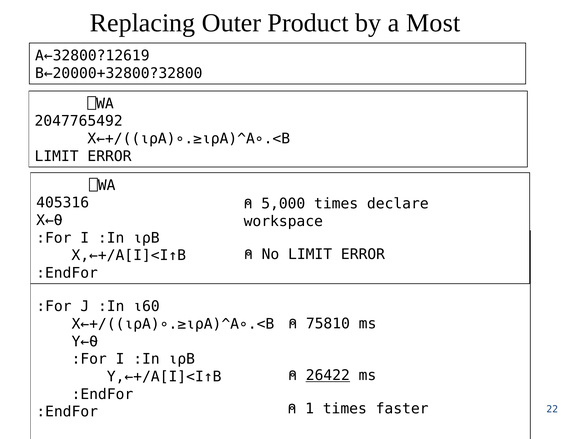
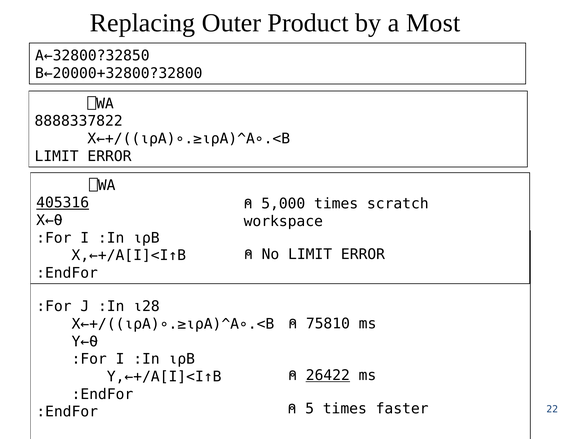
A←32800?12619: A←32800?12619 -> A←32800?32850
2047765492: 2047765492 -> 8888337822
405316 underline: none -> present
declare: declare -> scratch
⍳60: ⍳60 -> ⍳28
1: 1 -> 5
